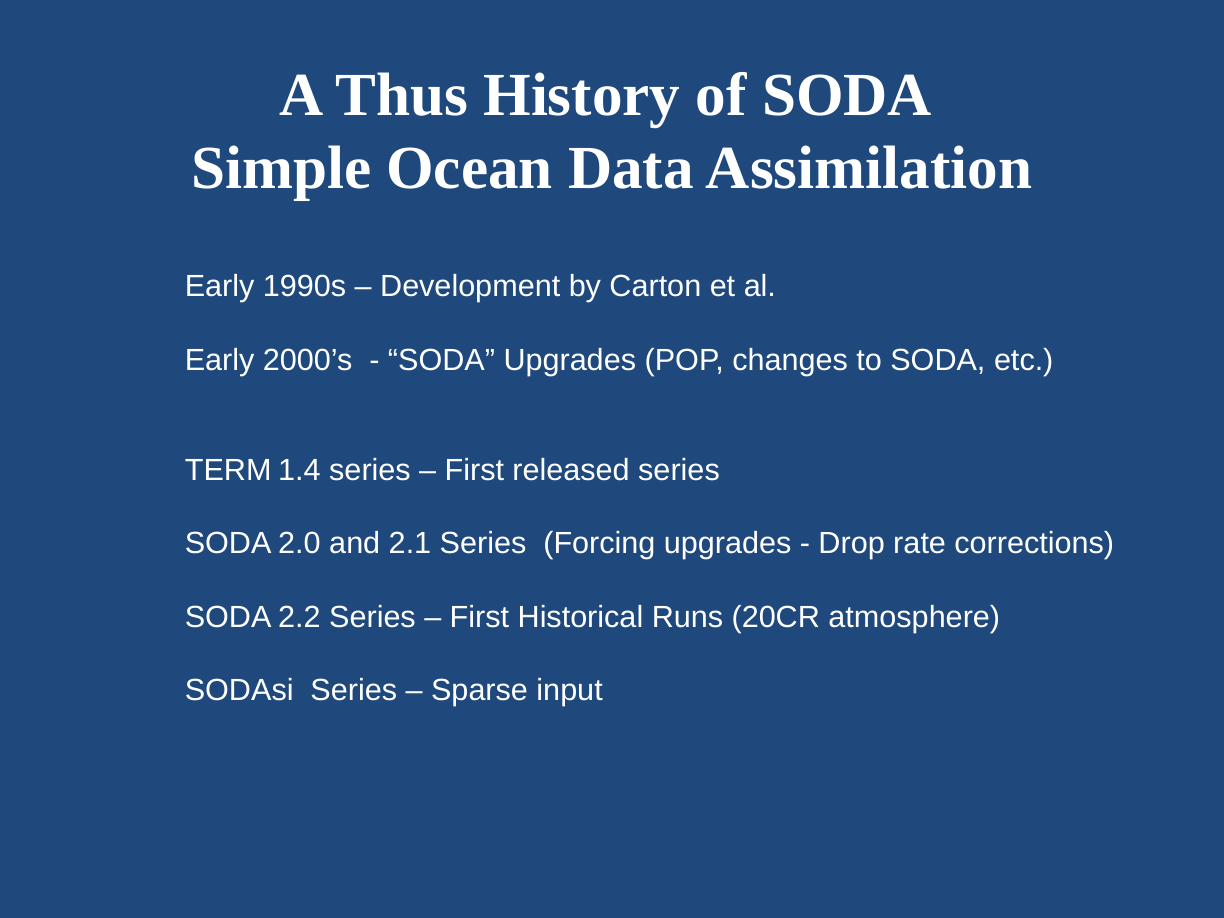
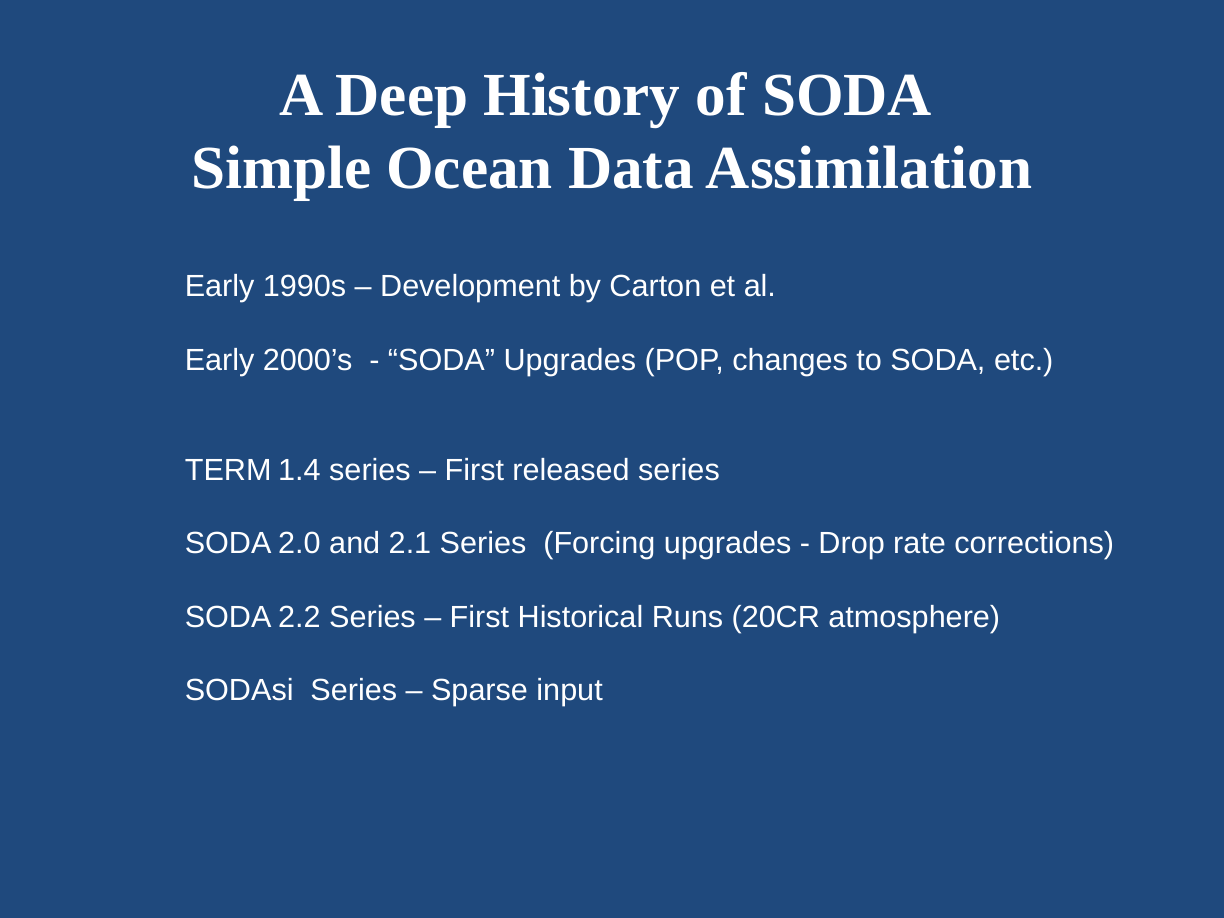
Thus: Thus -> Deep
